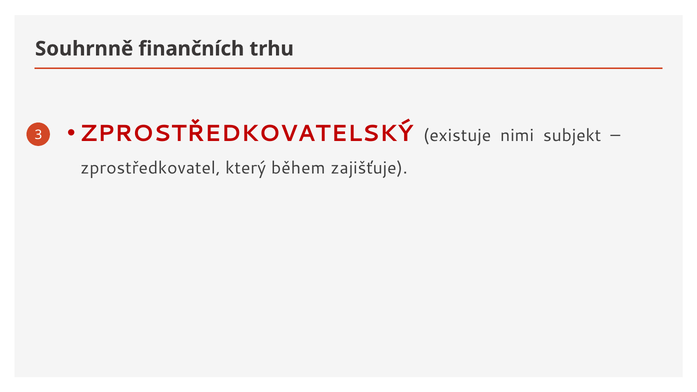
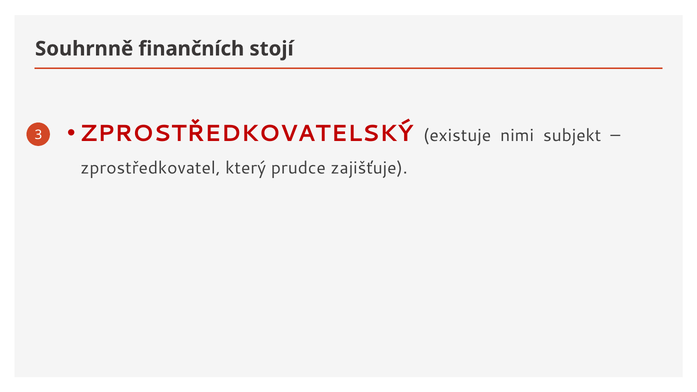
trhu: trhu -> stojí
během: během -> prudce
